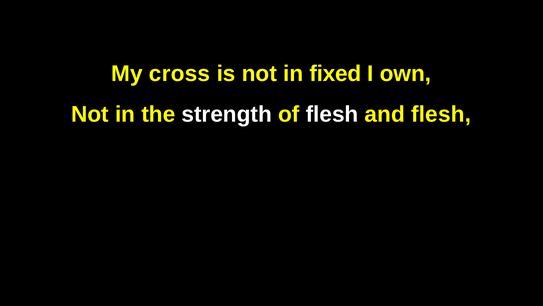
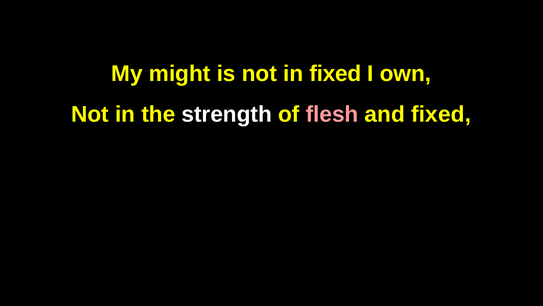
cross: cross -> might
flesh at (332, 114) colour: white -> pink
and flesh: flesh -> fixed
